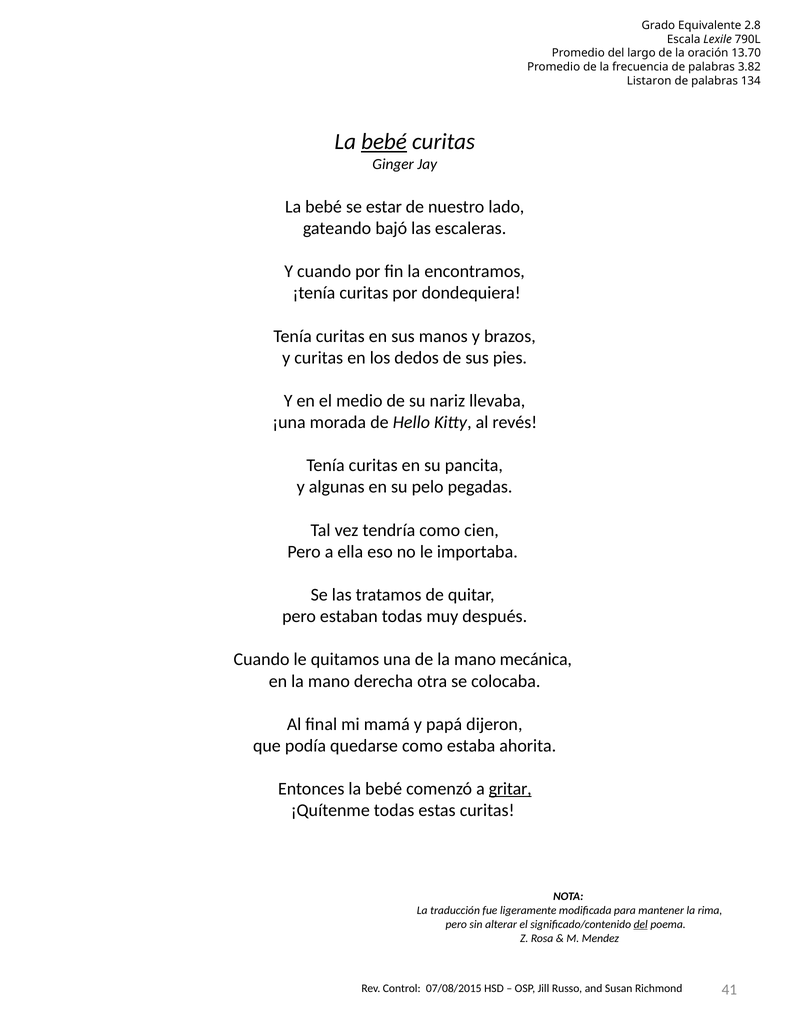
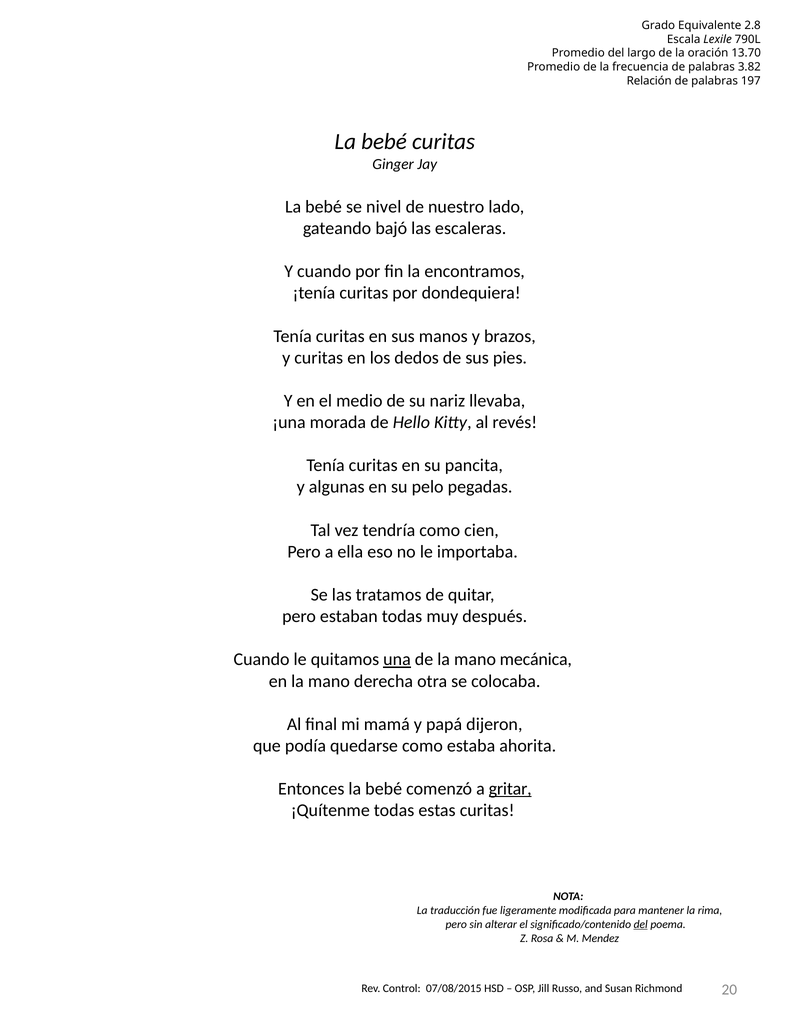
Listaron: Listaron -> Relación
134: 134 -> 197
bebé at (384, 142) underline: present -> none
estar: estar -> nivel
una underline: none -> present
41: 41 -> 20
